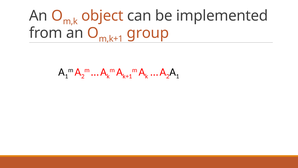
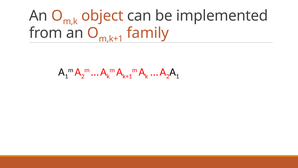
group: group -> family
